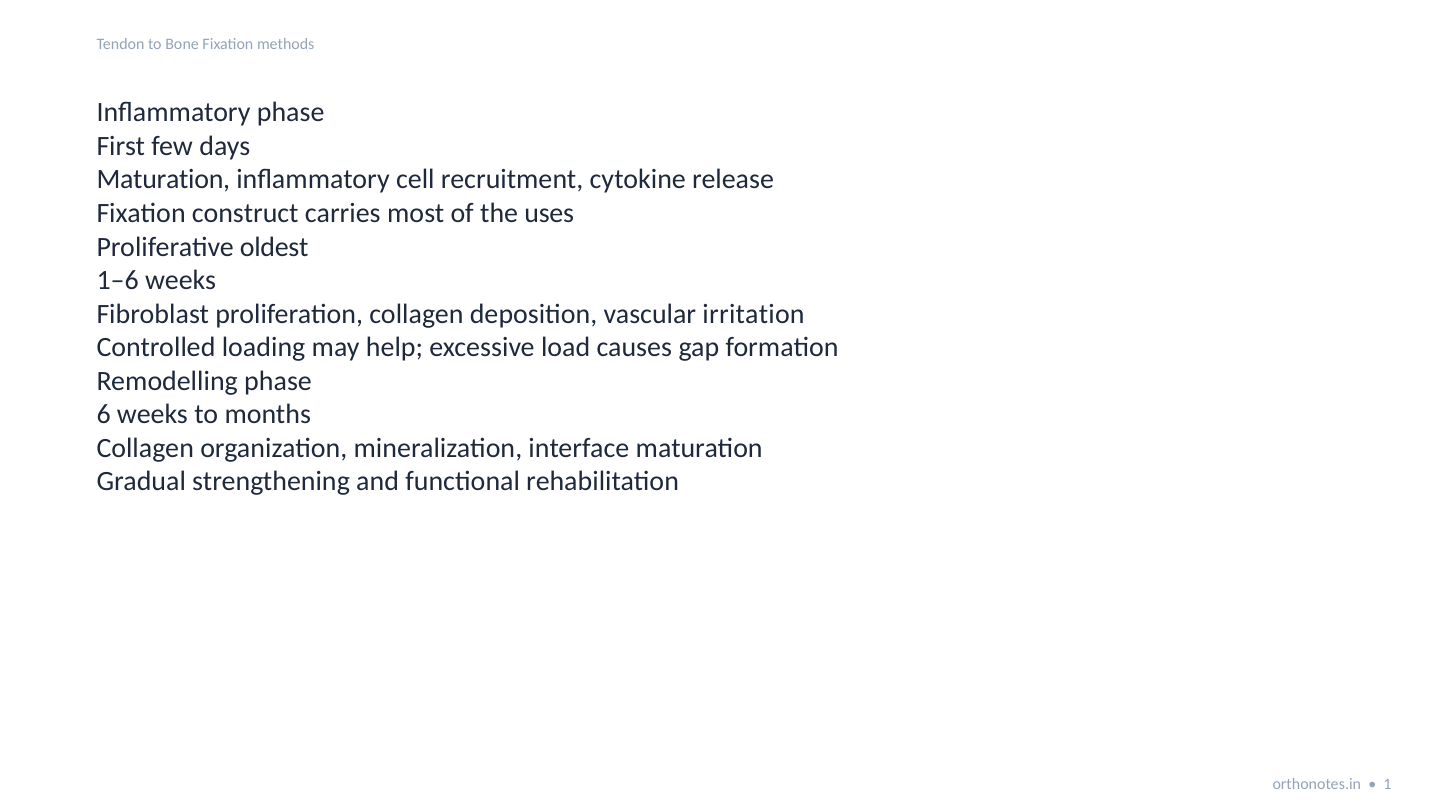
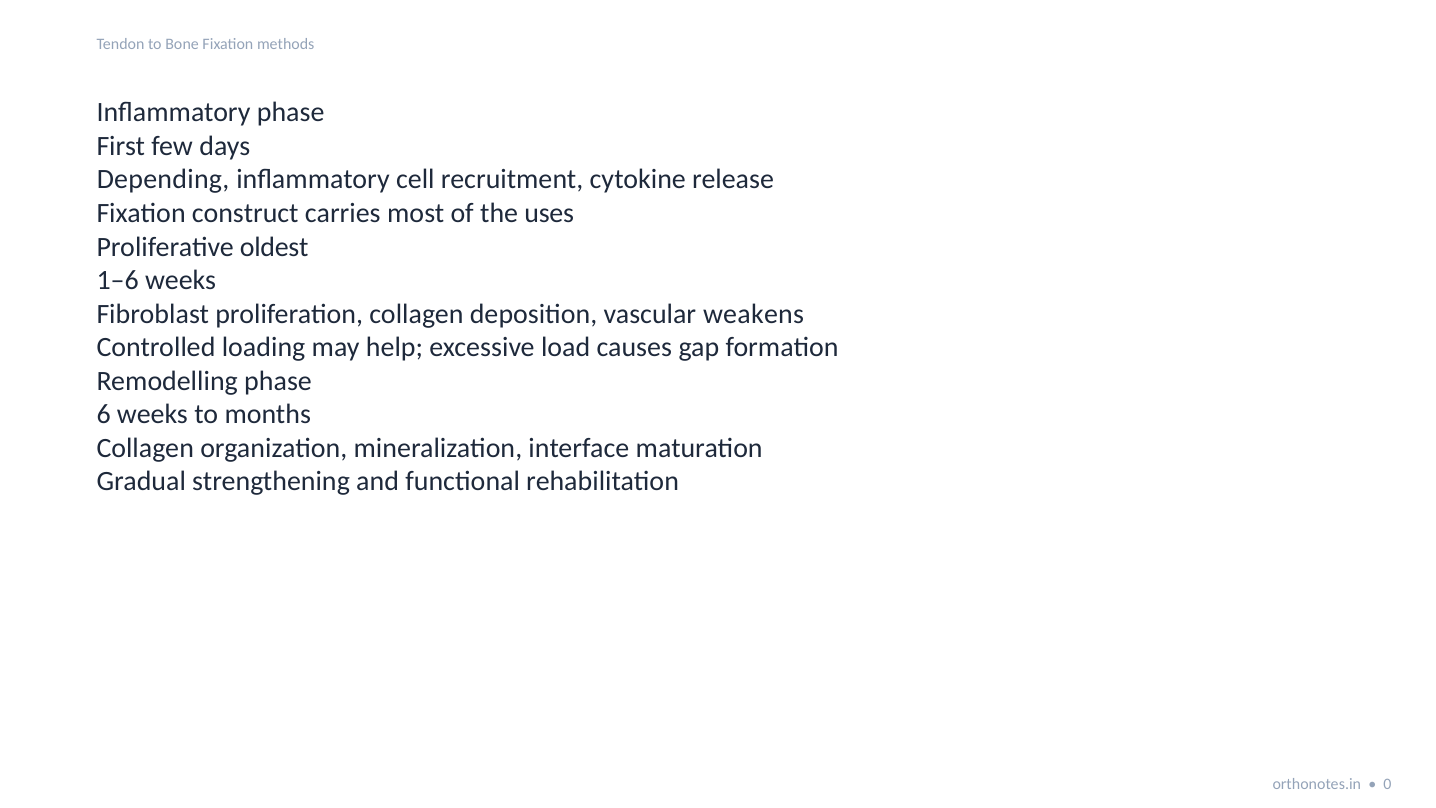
Maturation at (163, 180): Maturation -> Depending
irritation: irritation -> weakens
1: 1 -> 0
